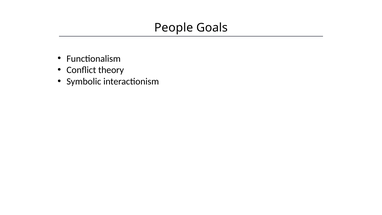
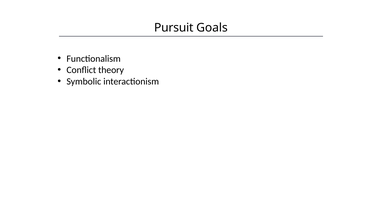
People: People -> Pursuit
